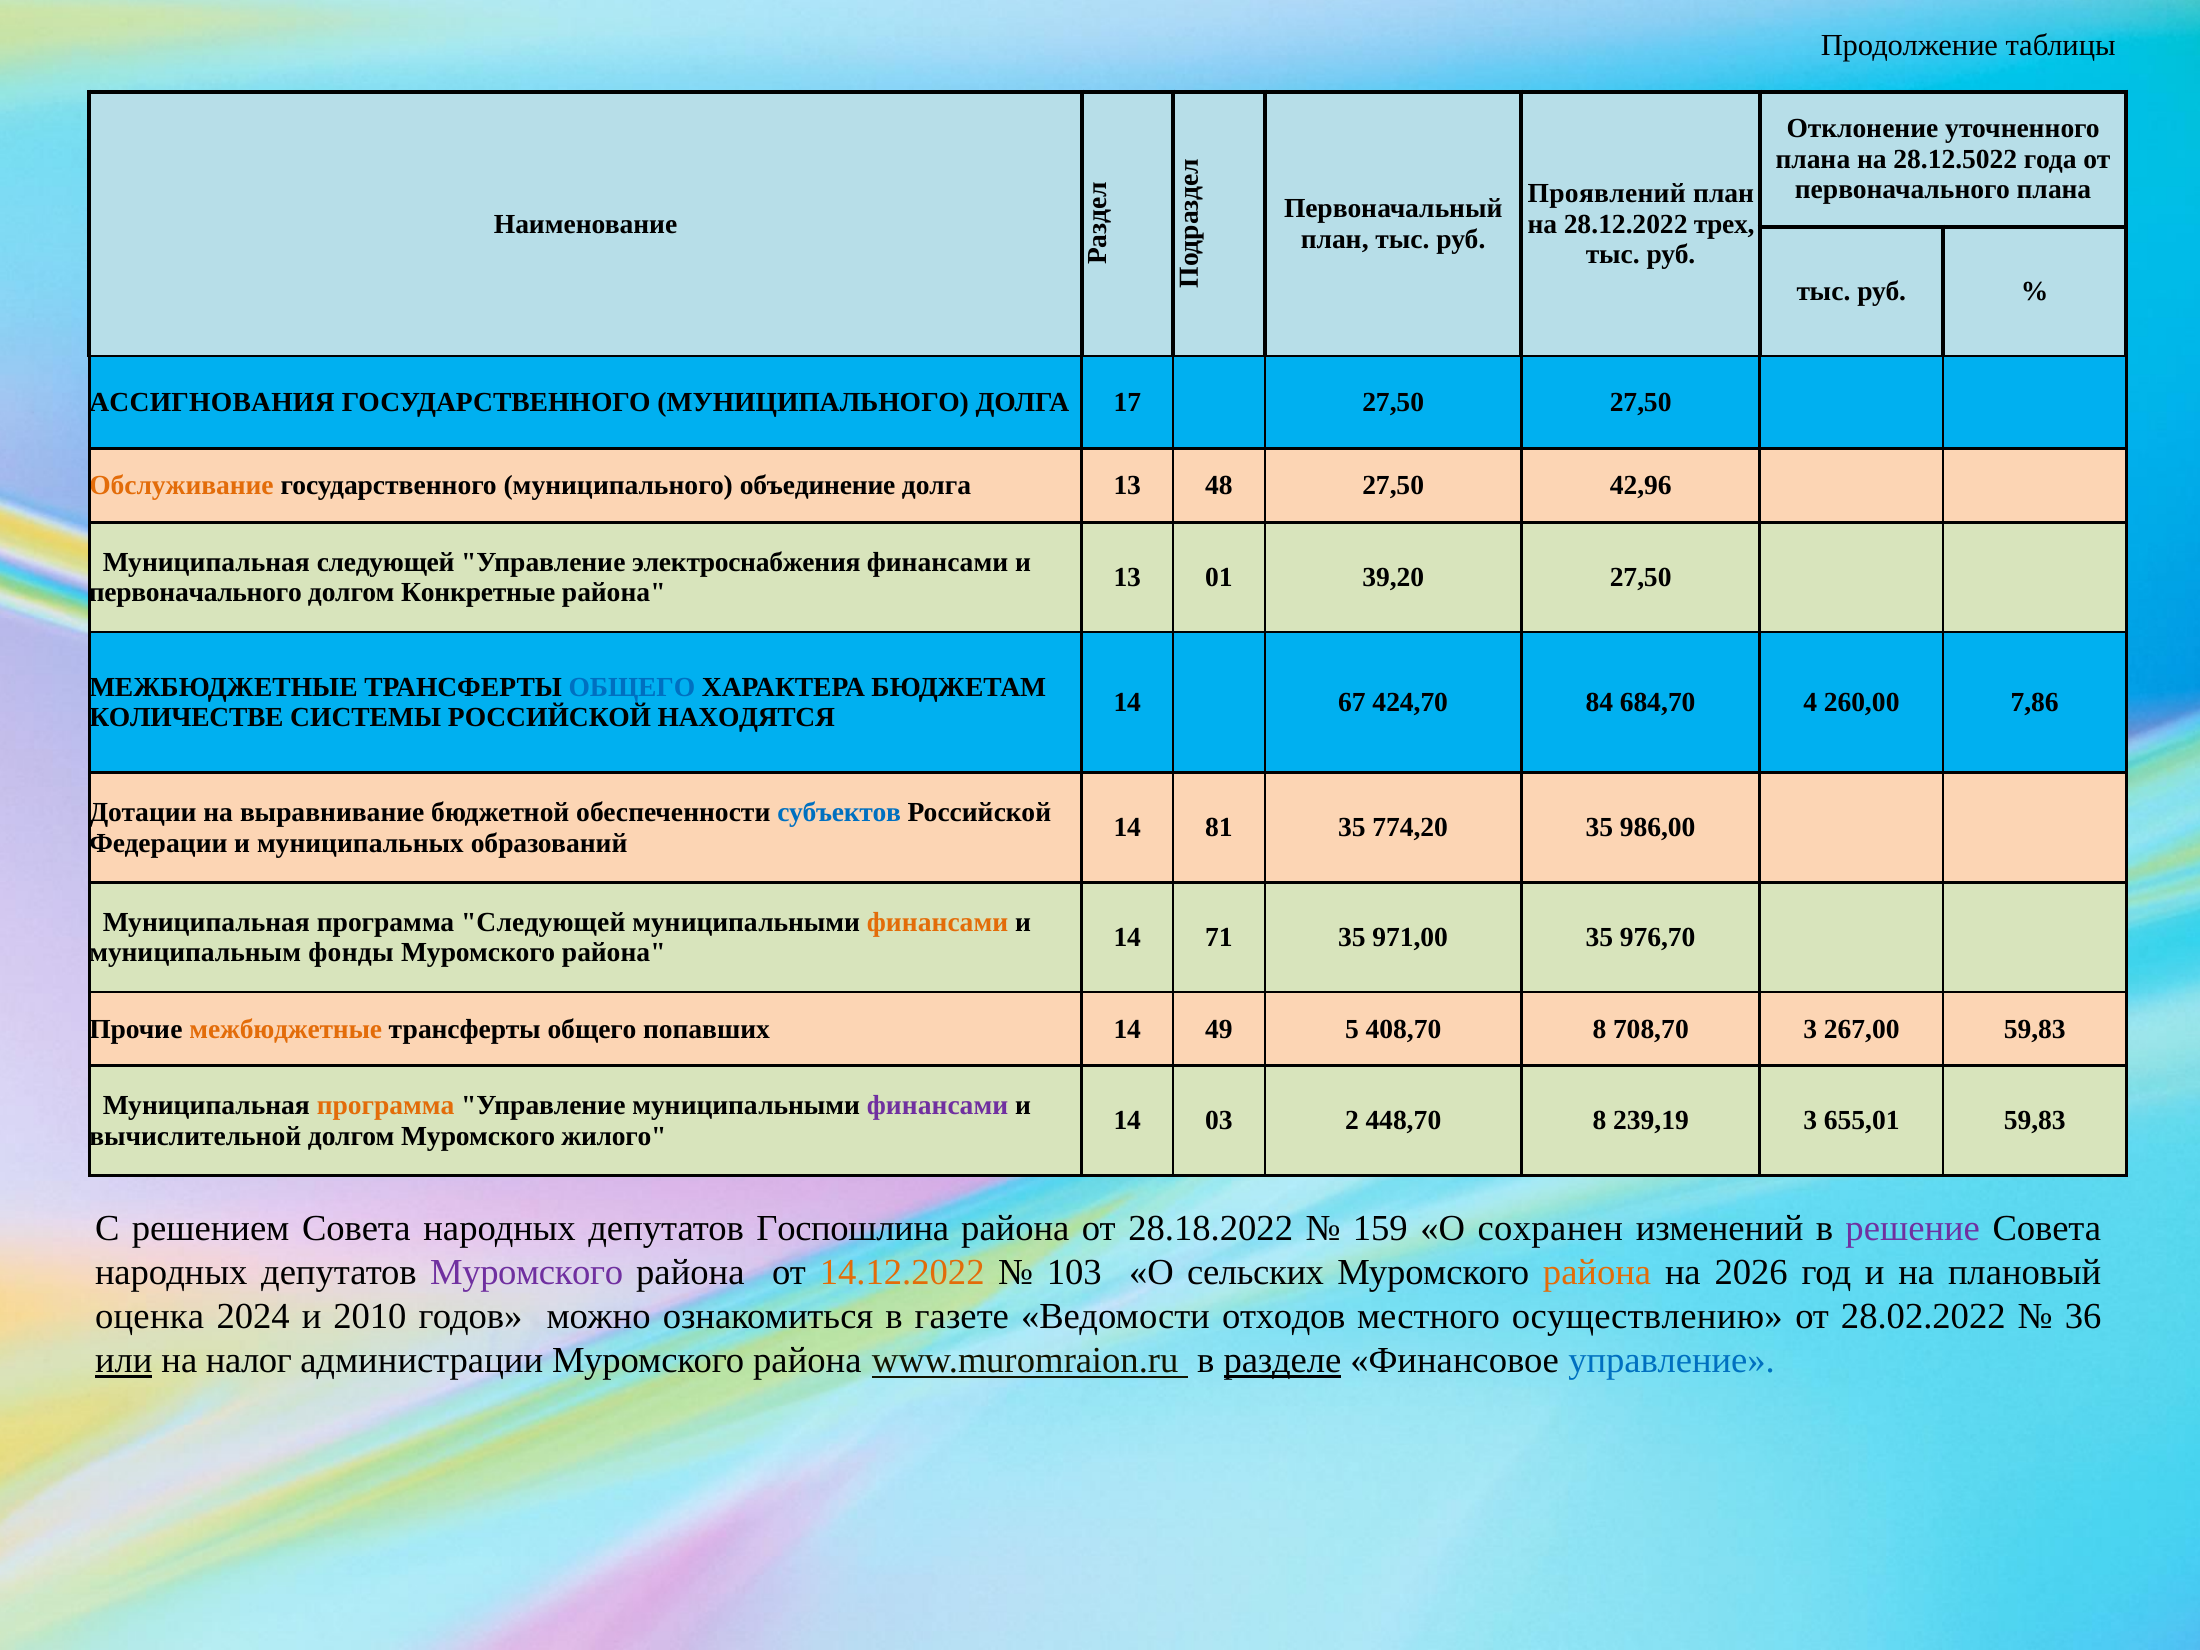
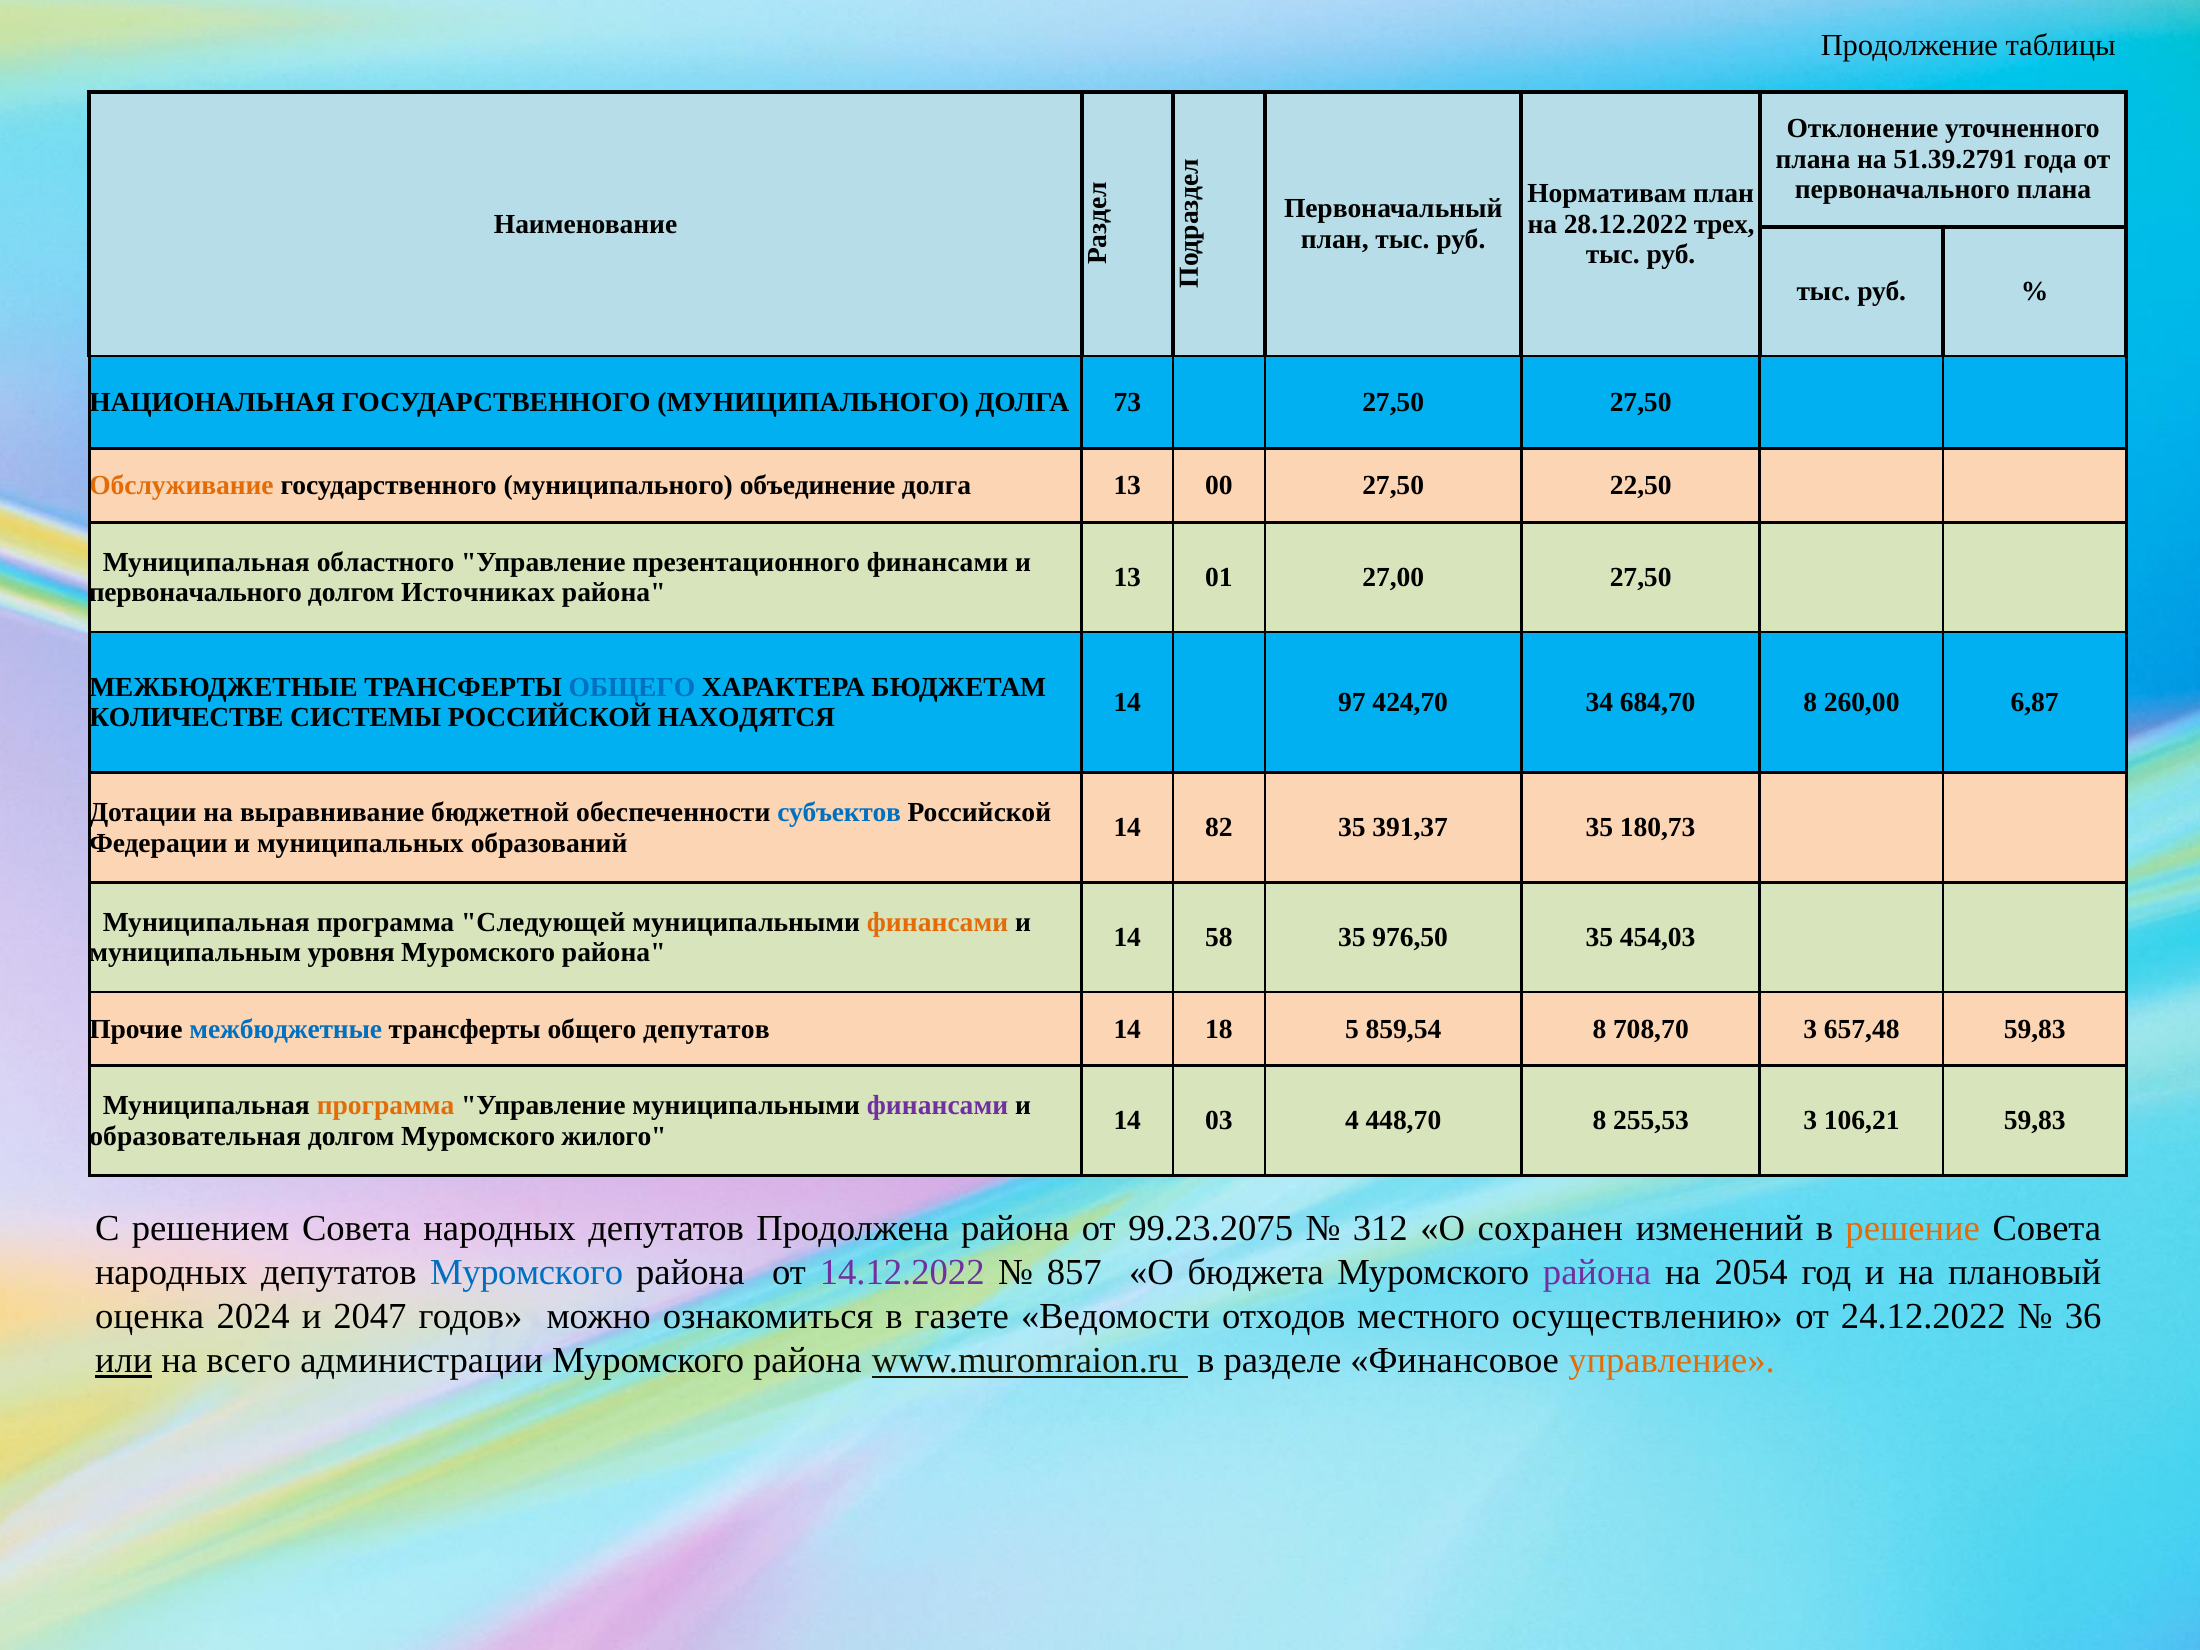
28.12.5022: 28.12.5022 -> 51.39.2791
Проявлений: Проявлений -> Нормативам
АССИГНОВАНИЯ: АССИГНОВАНИЯ -> НАЦИОНАЛЬНАЯ
17: 17 -> 73
48: 48 -> 00
42,96: 42,96 -> 22,50
Муниципальная следующей: следующей -> областного
электроснабжения: электроснабжения -> презентационного
39,20: 39,20 -> 27,00
Конкретные: Конкретные -> Источниках
67: 67 -> 97
84: 84 -> 34
684,70 4: 4 -> 8
7,86: 7,86 -> 6,87
81: 81 -> 82
774,20: 774,20 -> 391,37
986,00: 986,00 -> 180,73
71: 71 -> 58
971,00: 971,00 -> 976,50
976,70: 976,70 -> 454,03
фонды: фонды -> уровня
межбюджетные at (286, 1029) colour: orange -> blue
общего попавших: попавших -> депутатов
49: 49 -> 18
408,70: 408,70 -> 859,54
267,00: 267,00 -> 657,48
2: 2 -> 4
239,19: 239,19 -> 255,53
655,01: 655,01 -> 106,21
вычислительной: вычислительной -> образовательная
Госпошлина: Госпошлина -> Продолжена
28.18.2022: 28.18.2022 -> 99.23.2075
159: 159 -> 312
решение colour: purple -> orange
Муромского at (527, 1273) colour: purple -> blue
14.12.2022 colour: orange -> purple
103: 103 -> 857
сельских: сельских -> бюджета
района at (1597, 1273) colour: orange -> purple
2026: 2026 -> 2054
2010: 2010 -> 2047
28.02.2022: 28.02.2022 -> 24.12.2022
налог: налог -> всего
разделе underline: present -> none
управление at (1672, 1361) colour: blue -> orange
